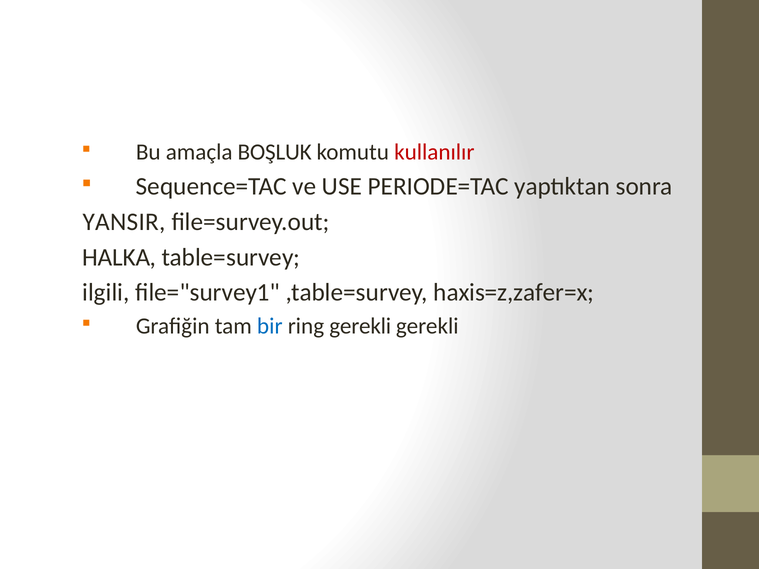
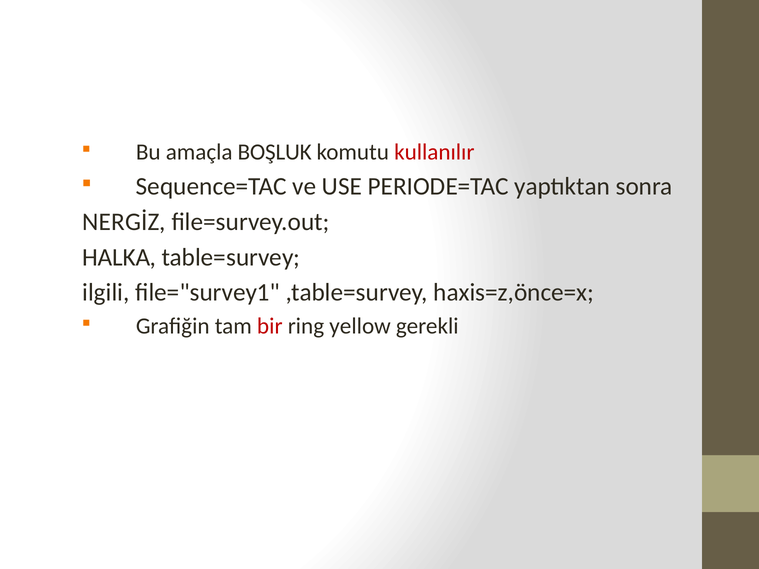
YANSIR: YANSIR -> NERGİZ
haxis=z,zafer=x: haxis=z,zafer=x -> haxis=z,önce=x
bir colour: blue -> red
ring gerekli: gerekli -> yellow
